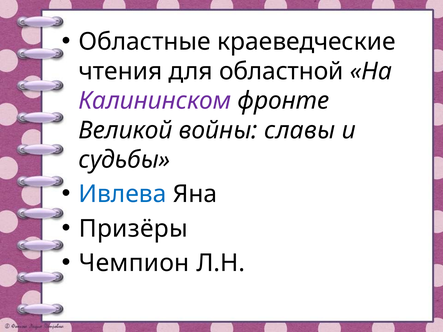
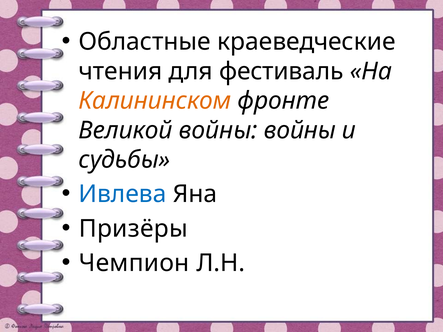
областной: областной -> фестиваль
Калининском colour: purple -> orange
войны славы: славы -> войны
